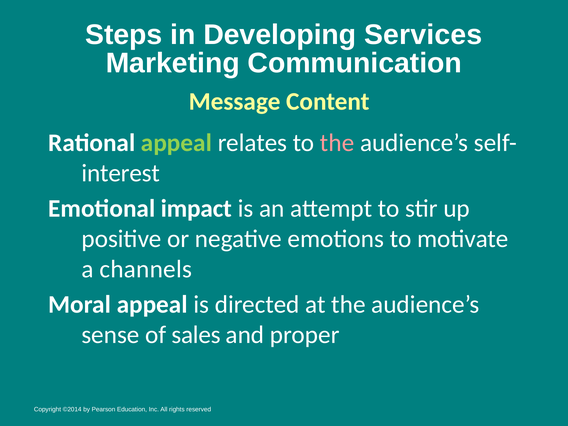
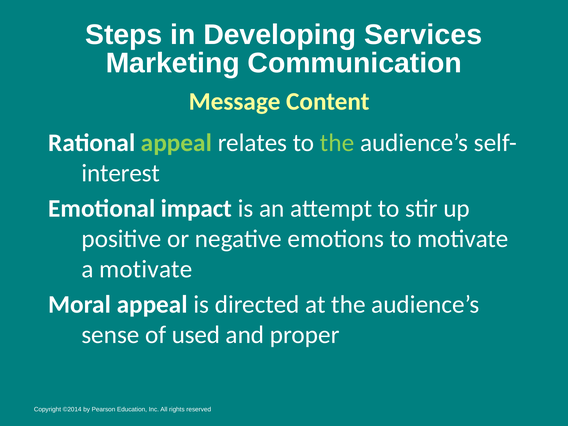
the at (337, 143) colour: pink -> light green
a channels: channels -> motivate
sales: sales -> used
